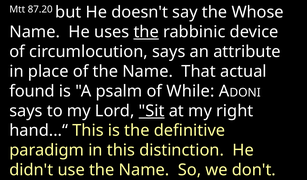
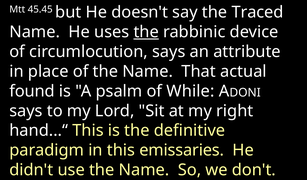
87.20: 87.20 -> 45.45
Whose: Whose -> Traced
Sit underline: present -> none
distinction: distinction -> emissaries
